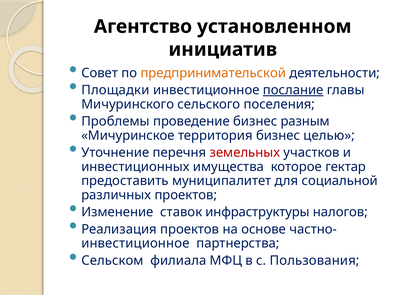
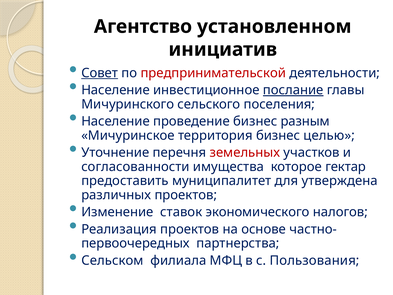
Совет underline: none -> present
предпринимательской colour: orange -> red
Площадки at (115, 90): Площадки -> Население
Проблемы at (115, 121): Проблемы -> Население
инвестиционных: инвестиционных -> согласованности
социальной: социальной -> утверждена
инфраструктуры: инфраструктуры -> экономического
инвестиционное at (135, 243): инвестиционное -> первоочередных
